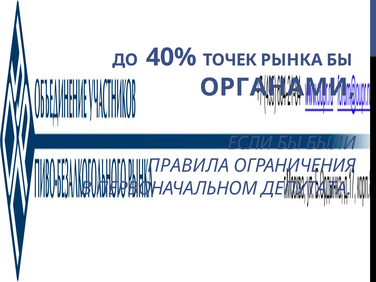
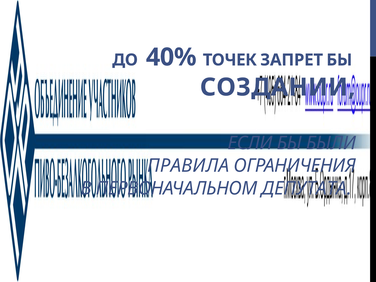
РЫНКА: РЫНКА -> ЗАПРЕТ
ОРГАНАМИ: ОРГАНАМИ -> СОЗДАНИИ
